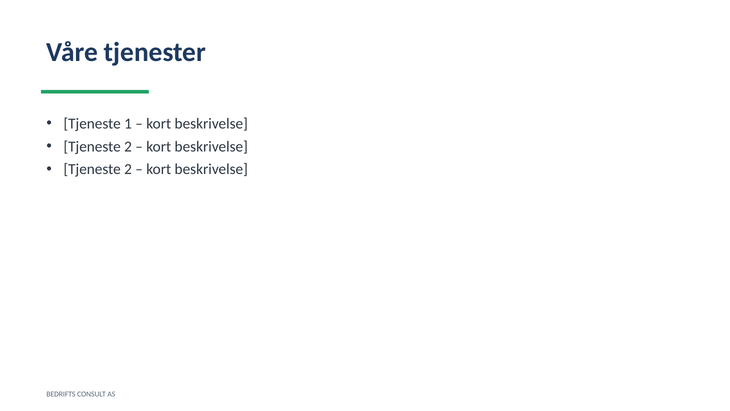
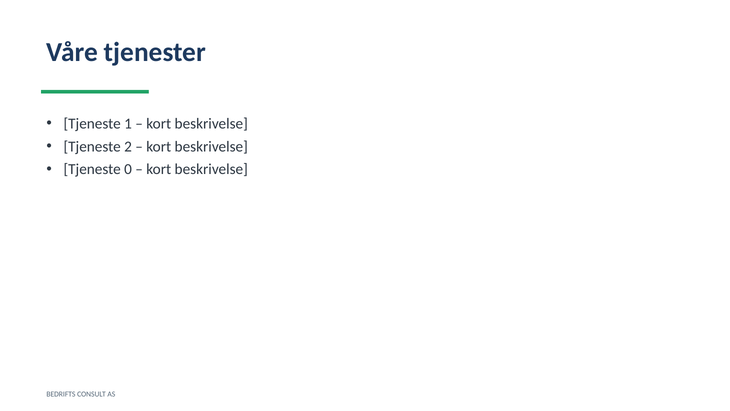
2 at (128, 169): 2 -> 0
